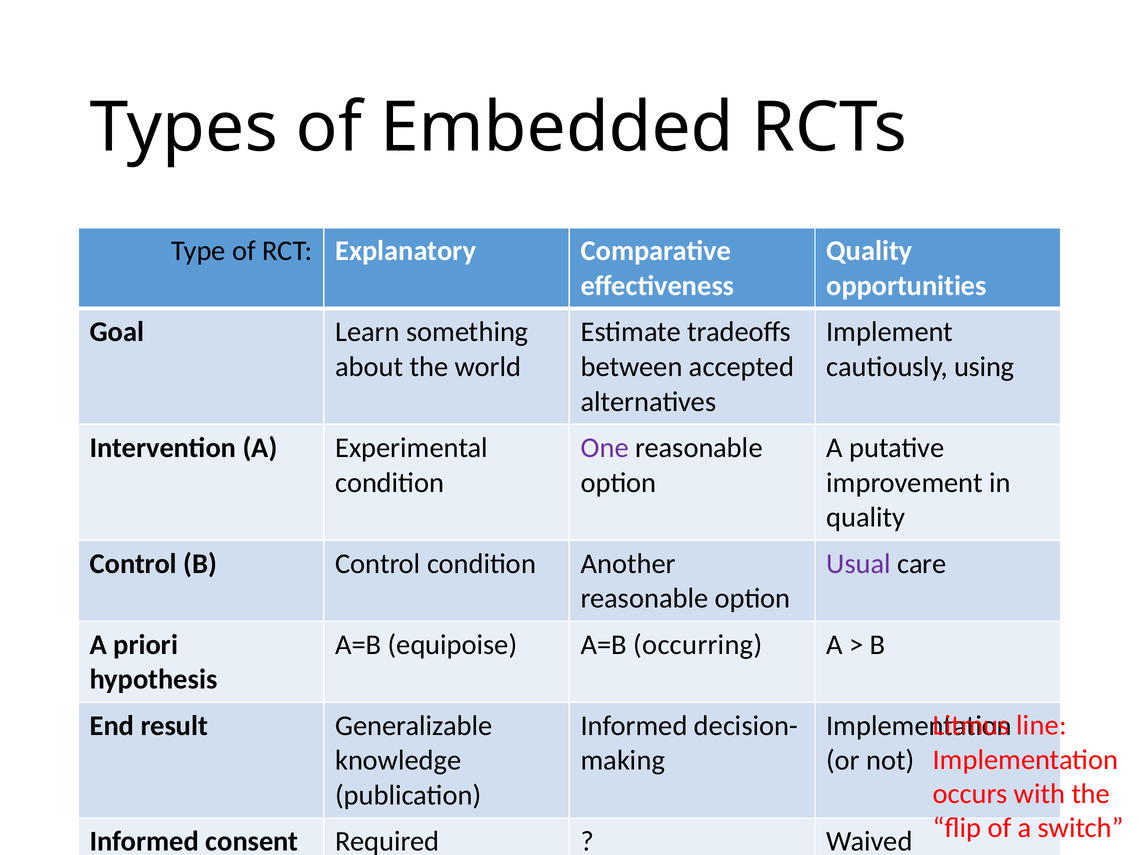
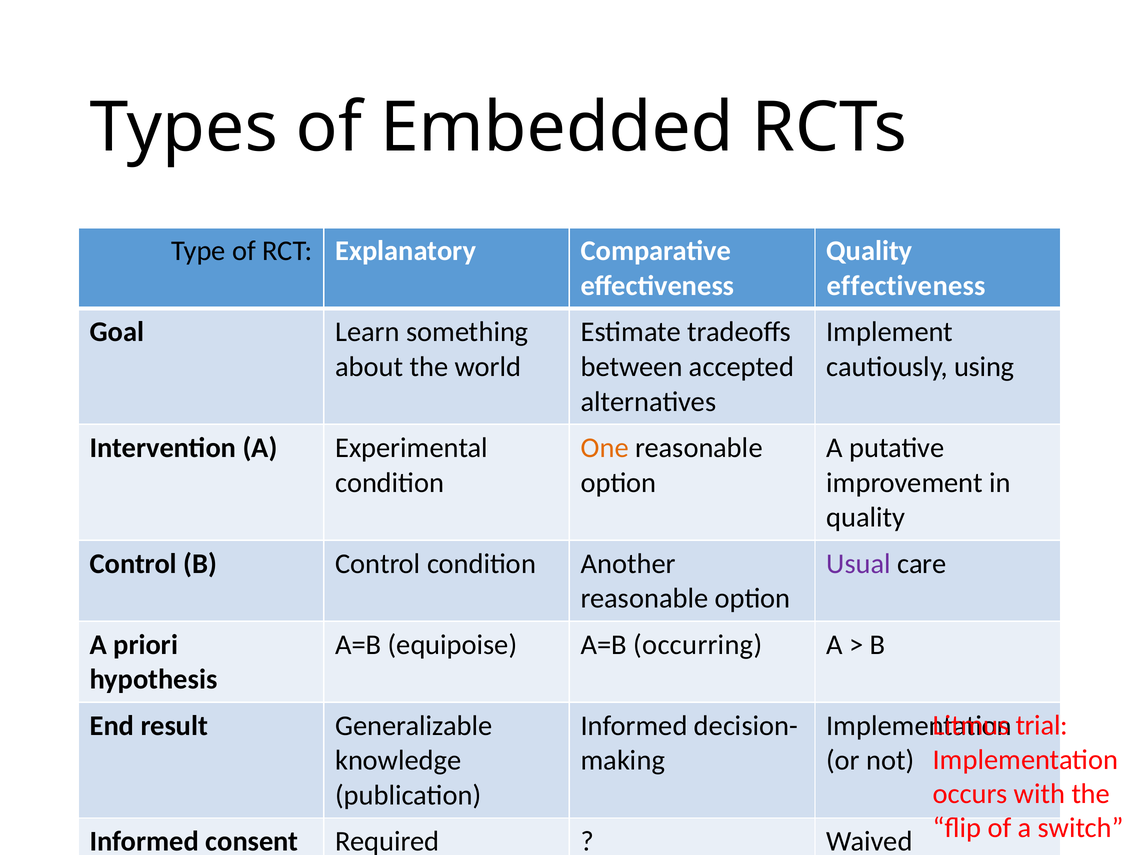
opportunities at (906, 286): opportunities -> effectiveness
One colour: purple -> orange
line: line -> trial
